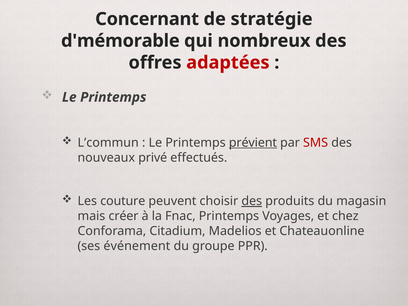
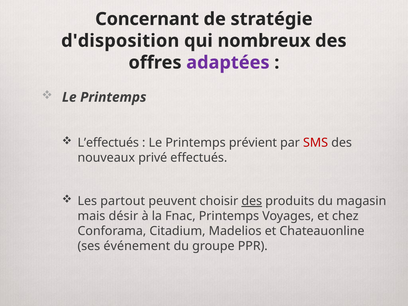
d'mémorable: d'mémorable -> d'disposition
adaptées colour: red -> purple
L’commun: L’commun -> L’effectués
prévient underline: present -> none
couture: couture -> partout
créer: créer -> désir
